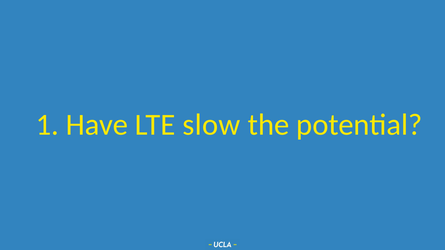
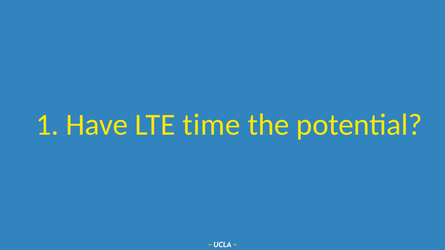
slow: slow -> time
